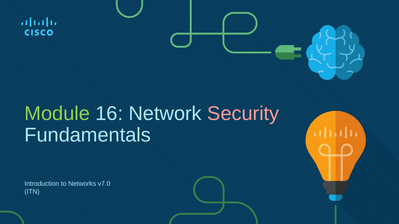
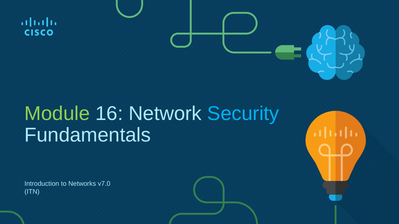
Security colour: pink -> light blue
